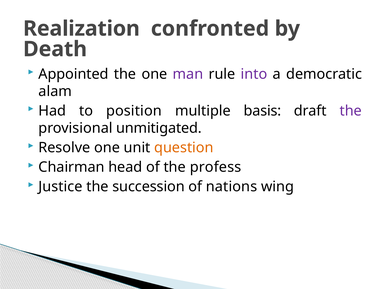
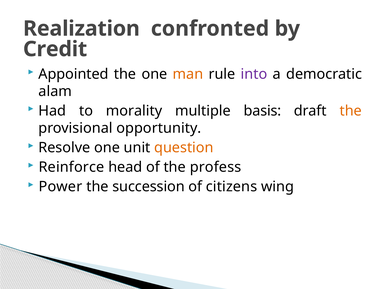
Death: Death -> Credit
man colour: purple -> orange
position: position -> morality
the at (351, 111) colour: purple -> orange
unmitigated: unmitigated -> opportunity
Chairman: Chairman -> Reinforce
Justice: Justice -> Power
nations: nations -> citizens
